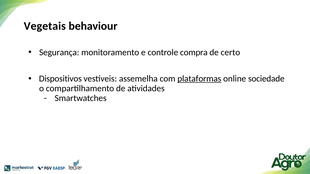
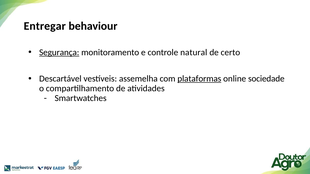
Vegetais: Vegetais -> Entregar
Segurança underline: none -> present
compra: compra -> natural
Dispositivos: Dispositivos -> Descartável
